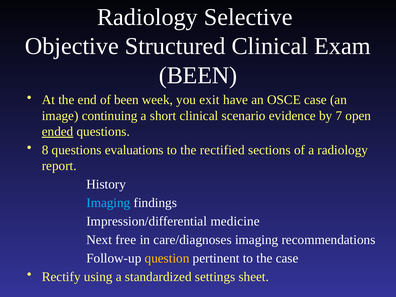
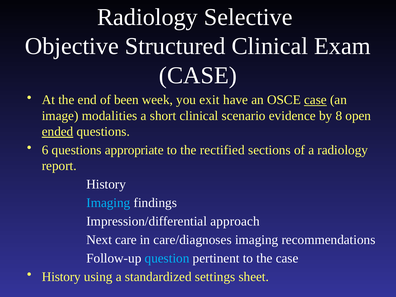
BEEN at (198, 75): BEEN -> CASE
case at (315, 100) underline: none -> present
continuing: continuing -> modalities
7: 7 -> 8
8: 8 -> 6
evaluations: evaluations -> appropriate
medicine: medicine -> approach
free: free -> care
question colour: yellow -> light blue
Rectify at (61, 277): Rectify -> History
